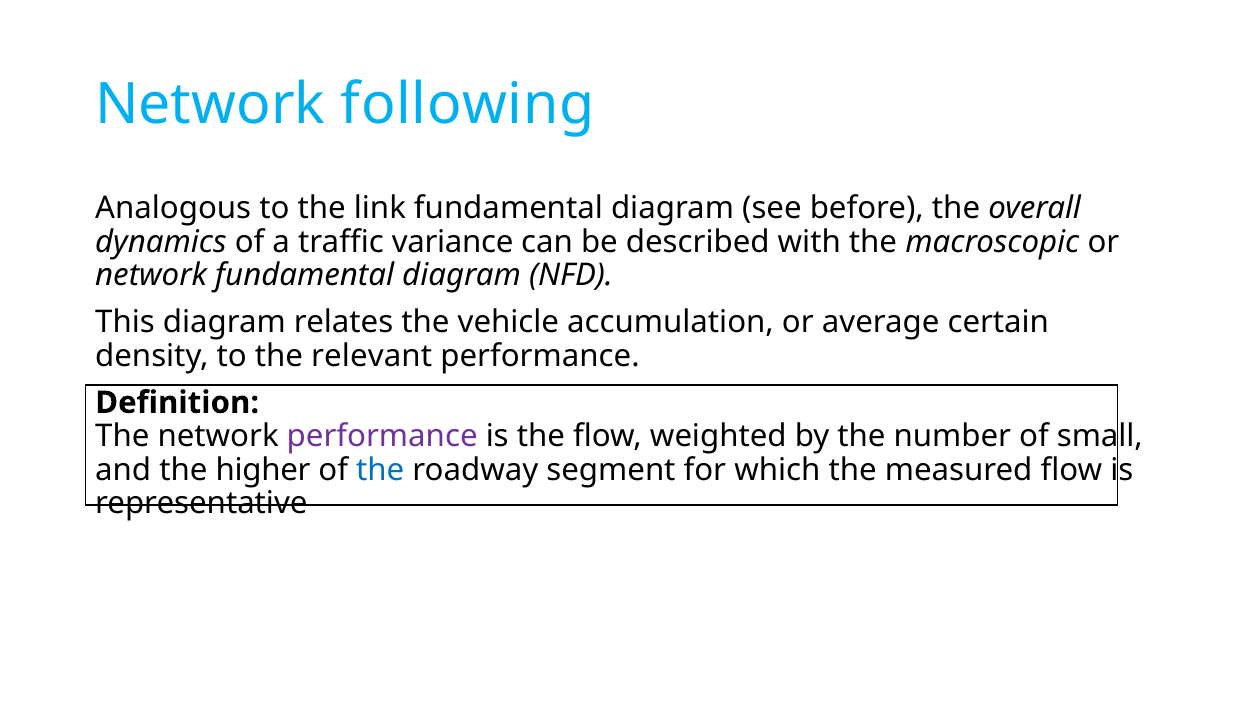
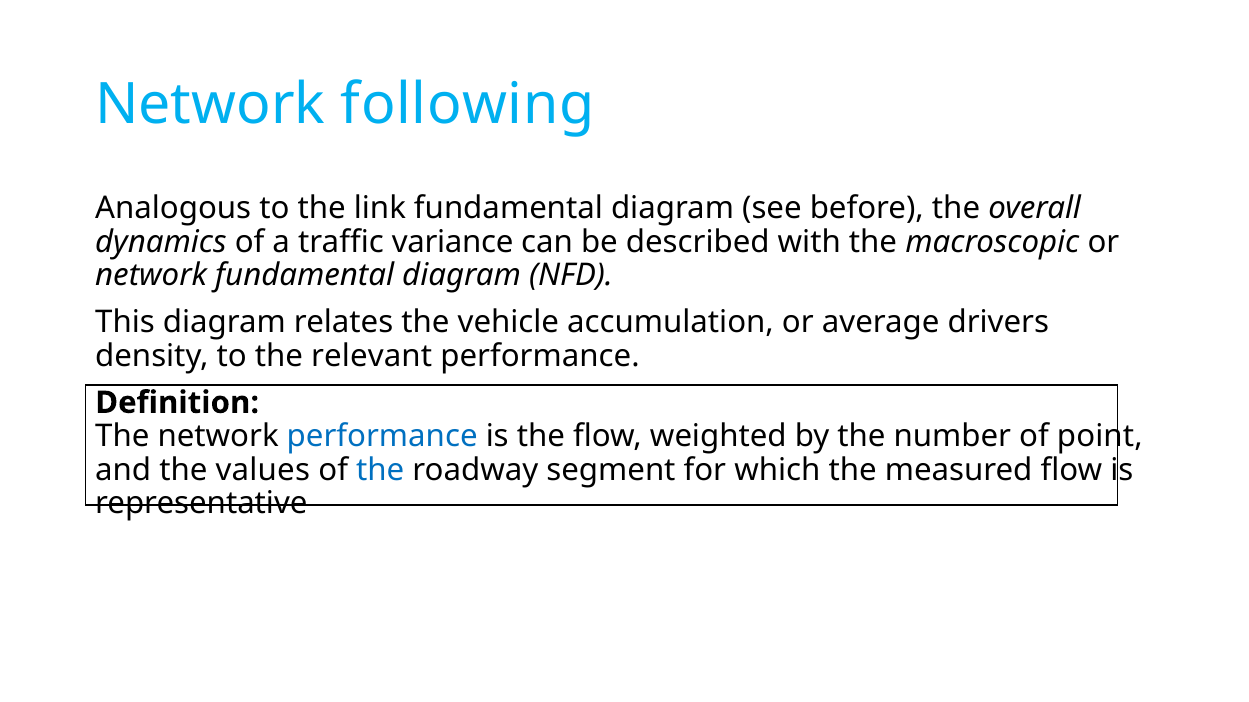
certain: certain -> drivers
performance at (382, 437) colour: purple -> blue
small: small -> point
higher: higher -> values
